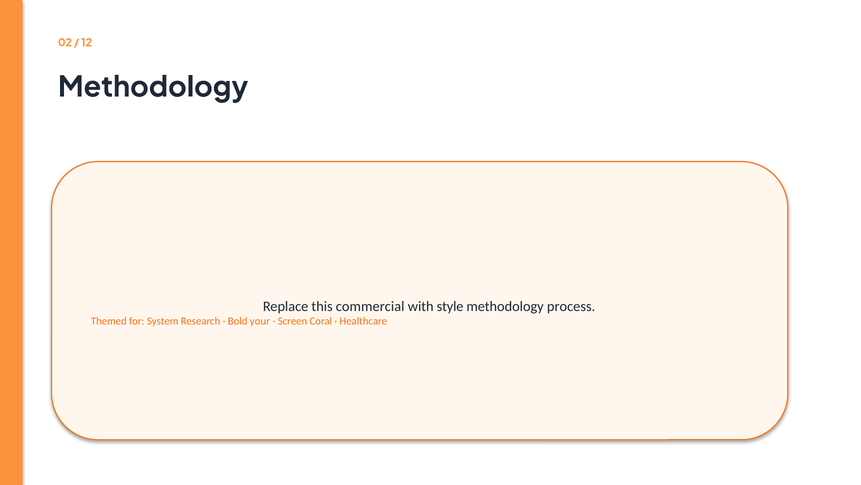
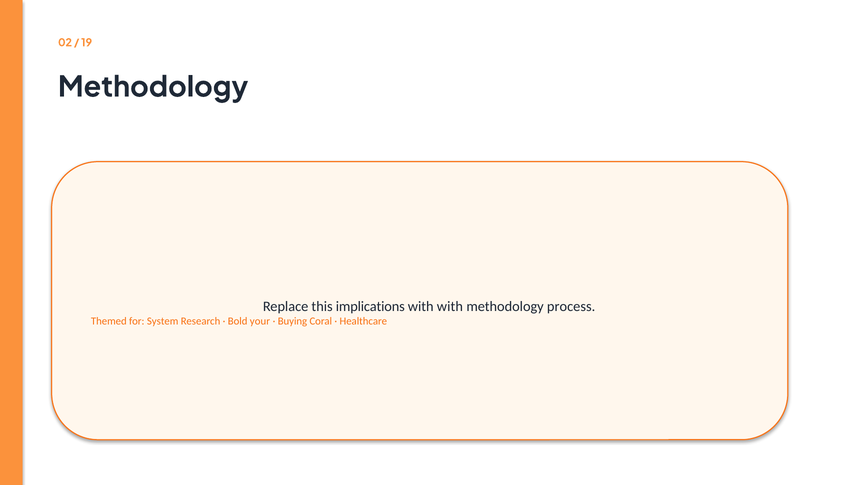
12: 12 -> 19
commercial: commercial -> implications
with style: style -> with
Screen: Screen -> Buying
